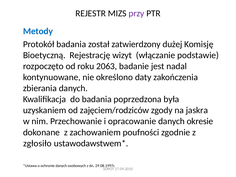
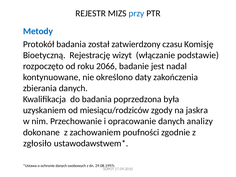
przy colour: purple -> blue
dużej: dużej -> czasu
2063: 2063 -> 2066
zajęciem/rodziców: zajęciem/rodziców -> miesiącu/rodziców
okresie: okresie -> analizy
